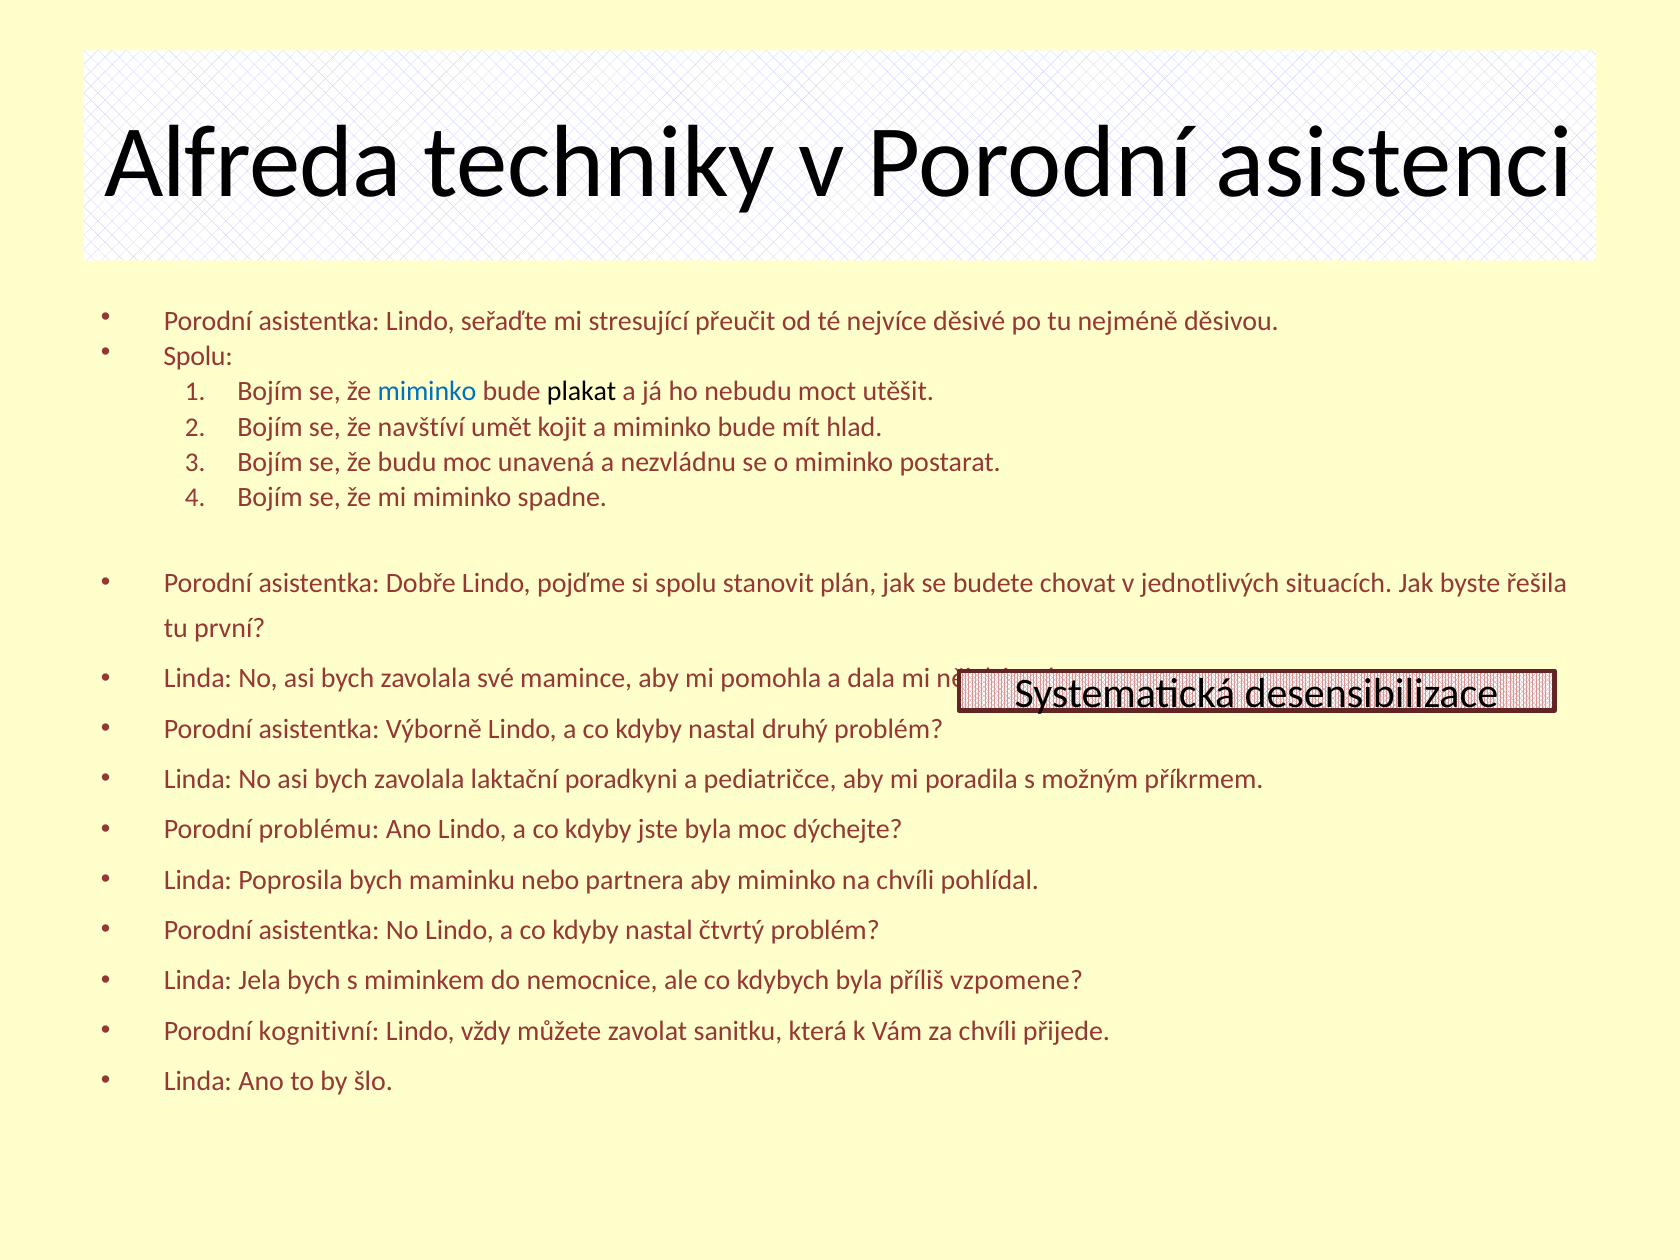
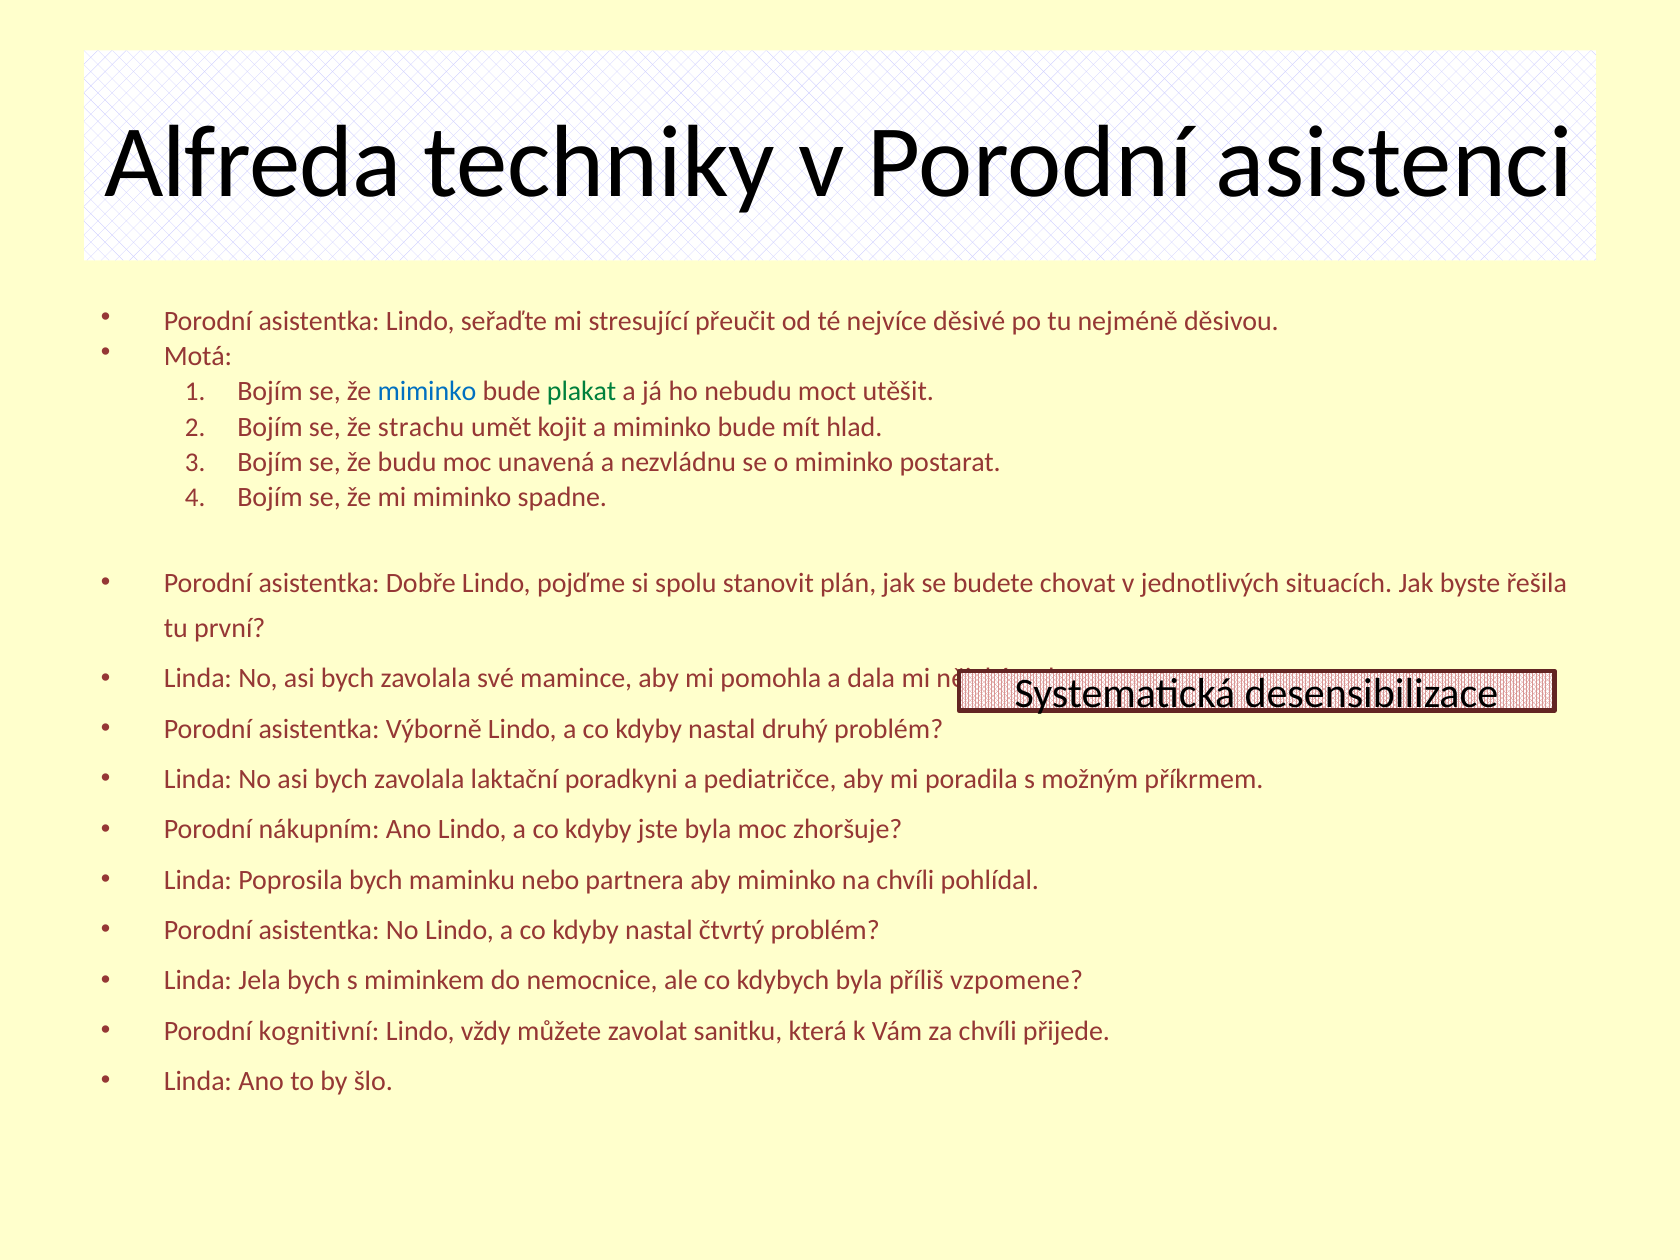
Spolu at (198, 356): Spolu -> Motá
plakat colour: black -> green
navštíví: navštíví -> strachu
problému: problému -> nákupním
dýchejte: dýchejte -> zhoršuje
